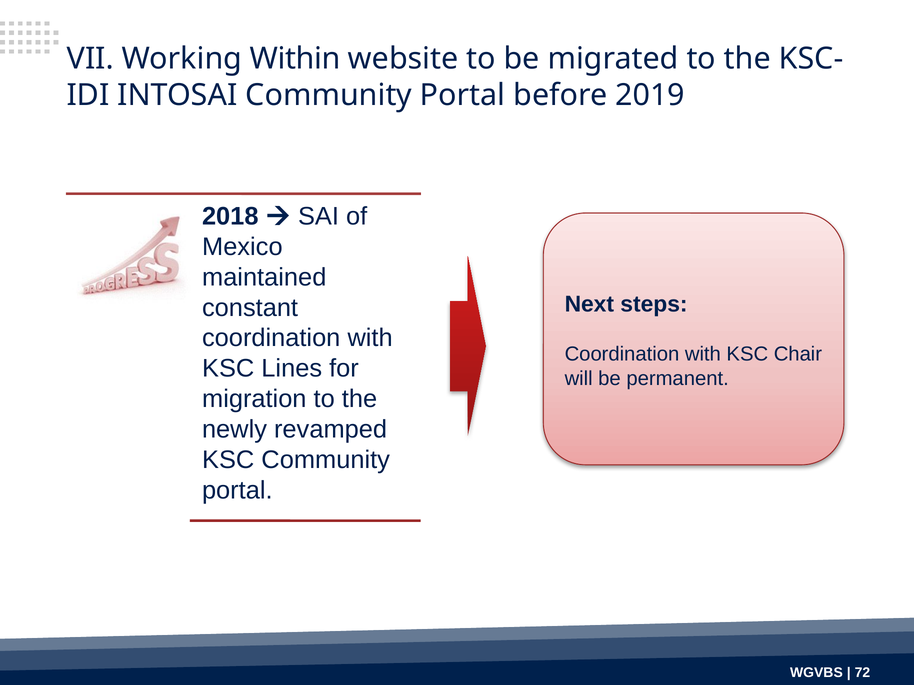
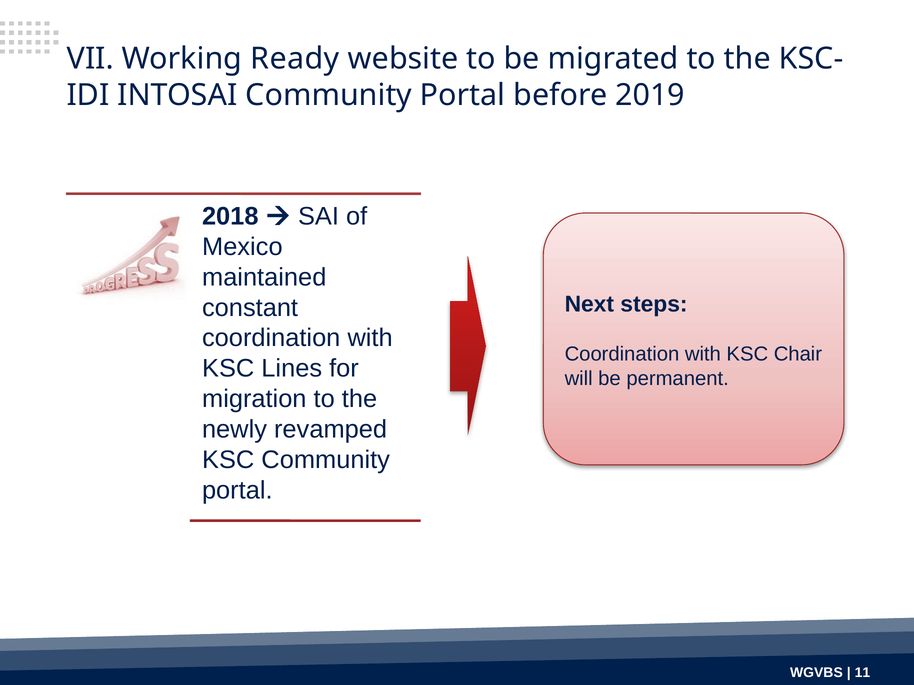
Within: Within -> Ready
72: 72 -> 11
